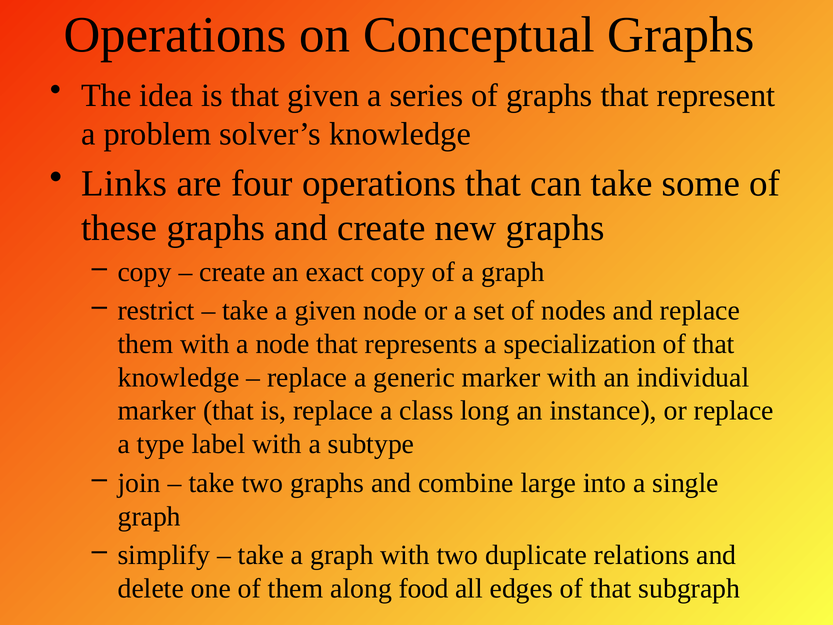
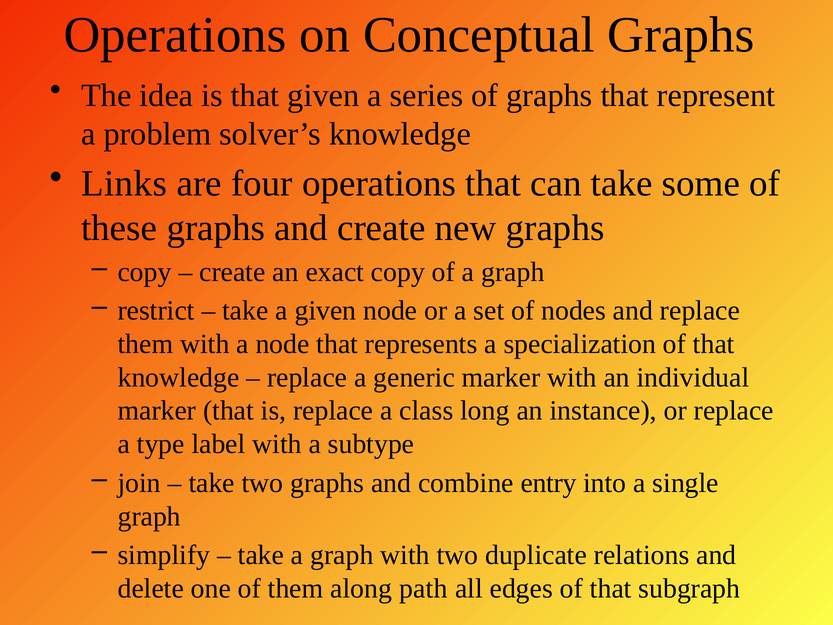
large: large -> entry
food: food -> path
